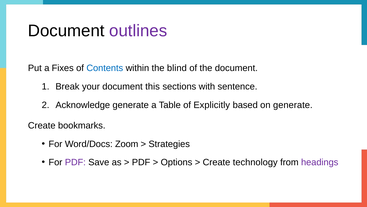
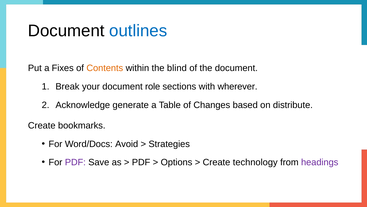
outlines colour: purple -> blue
Contents colour: blue -> orange
this: this -> role
sentence: sentence -> wherever
Explicitly: Explicitly -> Changes
on generate: generate -> distribute
Zoom: Zoom -> Avoid
